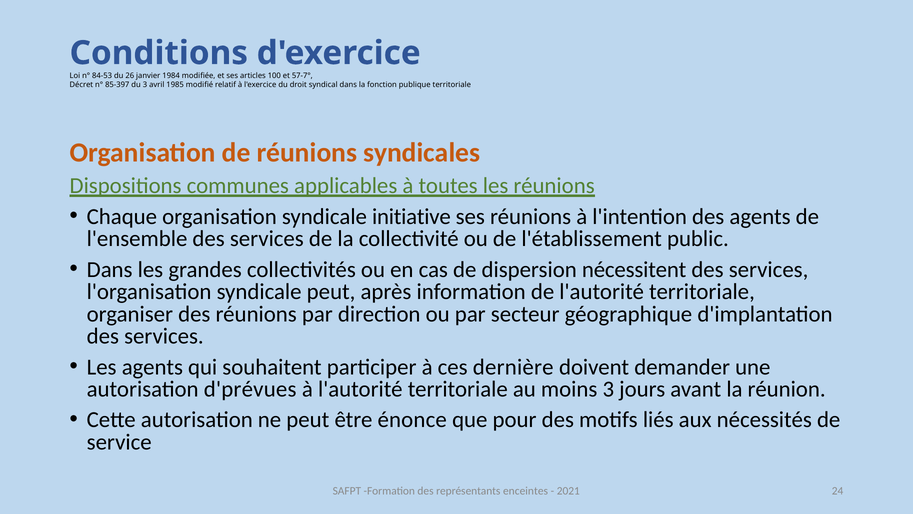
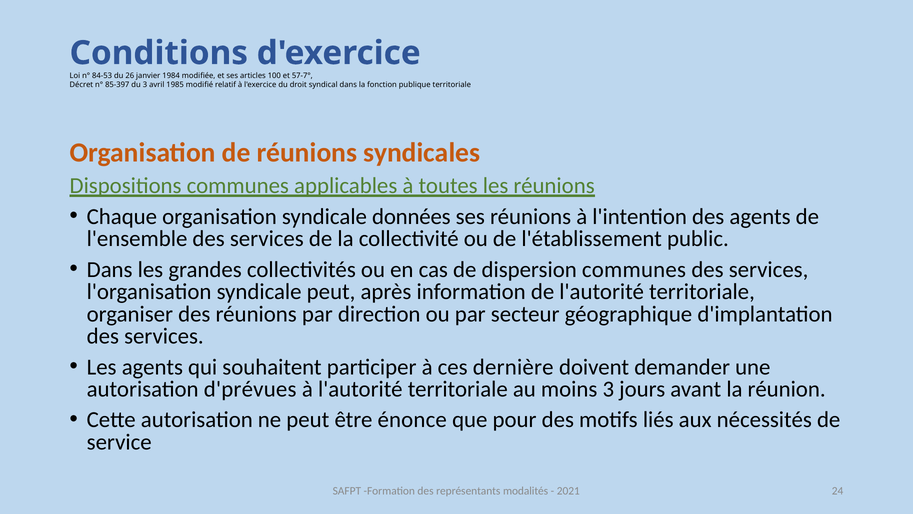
initiative: initiative -> données
dispersion nécessitent: nécessitent -> communes
enceintes: enceintes -> modalités
